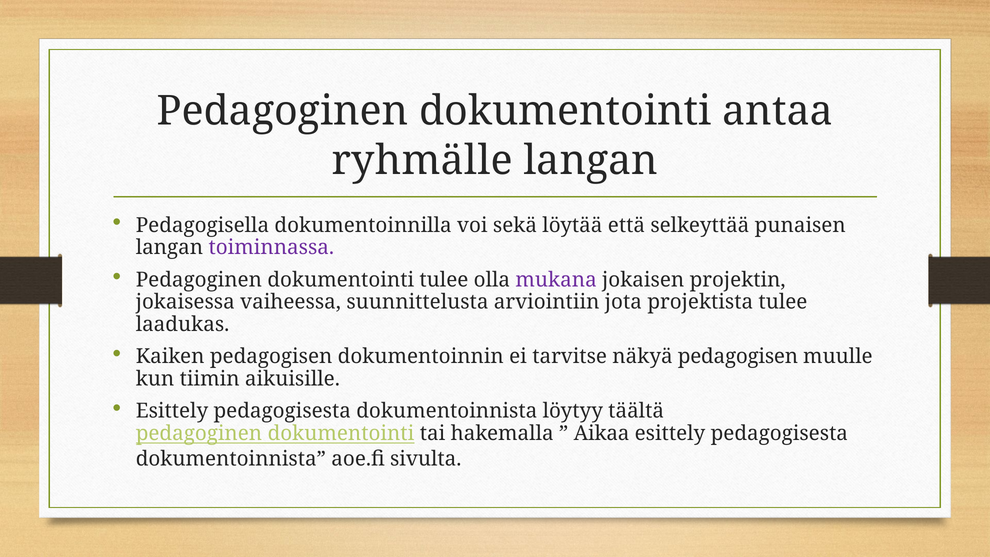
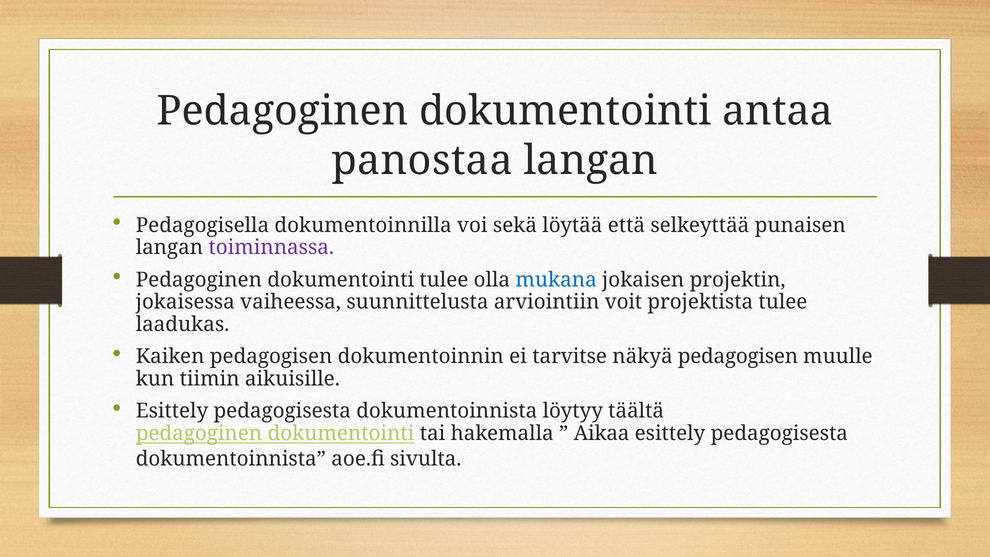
ryhmälle: ryhmälle -> panostaa
mukana colour: purple -> blue
jota: jota -> voit
